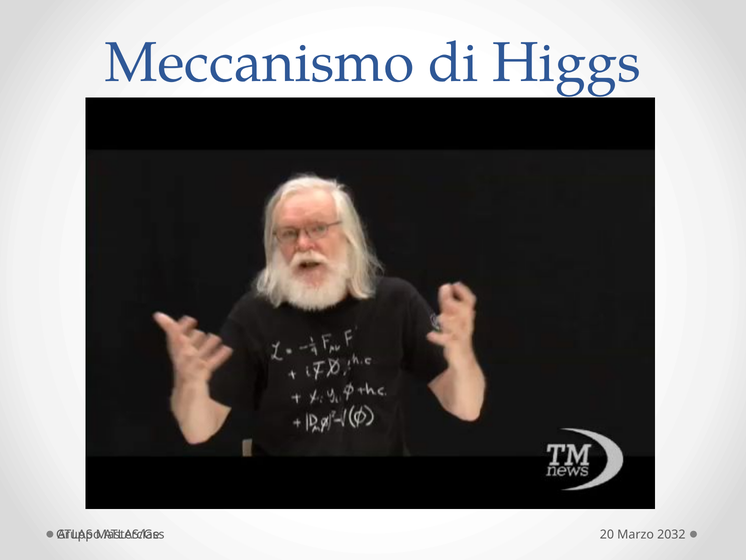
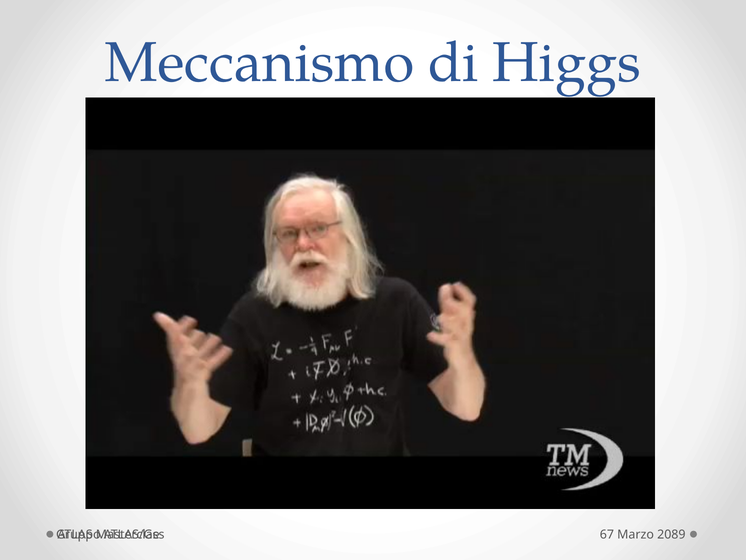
20: 20 -> 67
2032: 2032 -> 2089
